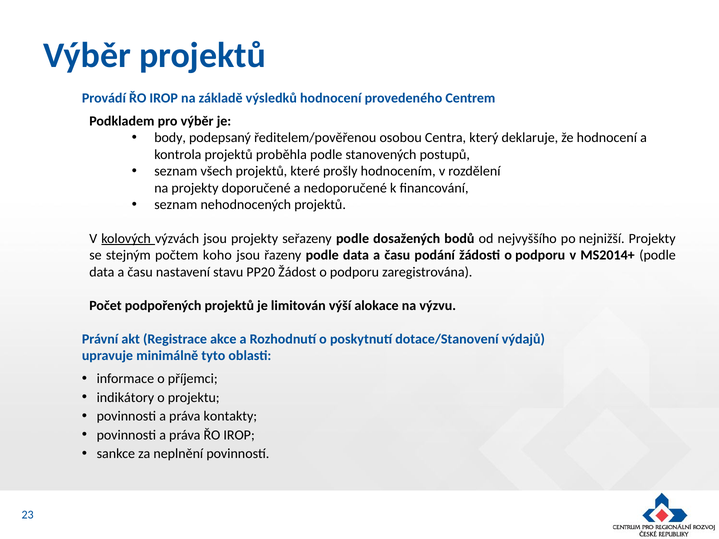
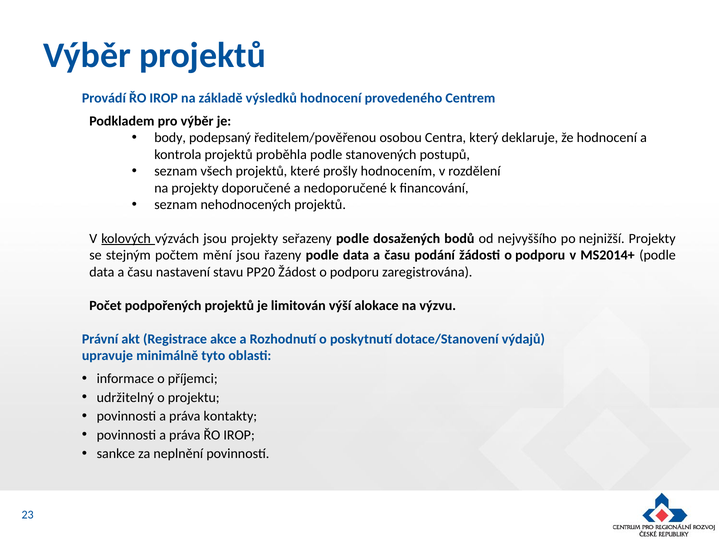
koho: koho -> mění
indikátory: indikátory -> udržitelný
